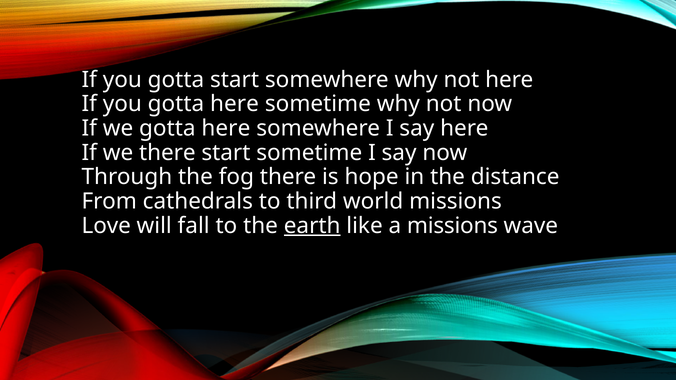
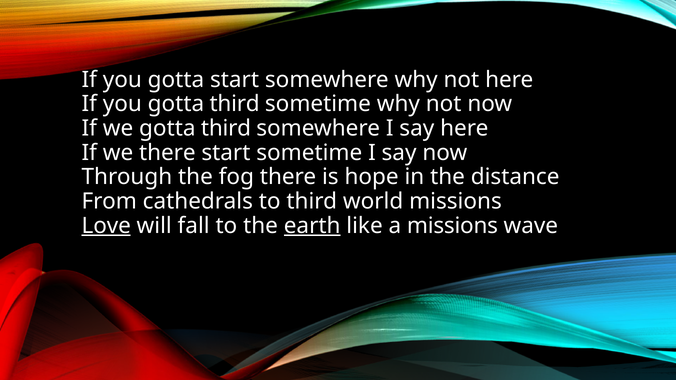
you gotta here: here -> third
we gotta here: here -> third
Love underline: none -> present
